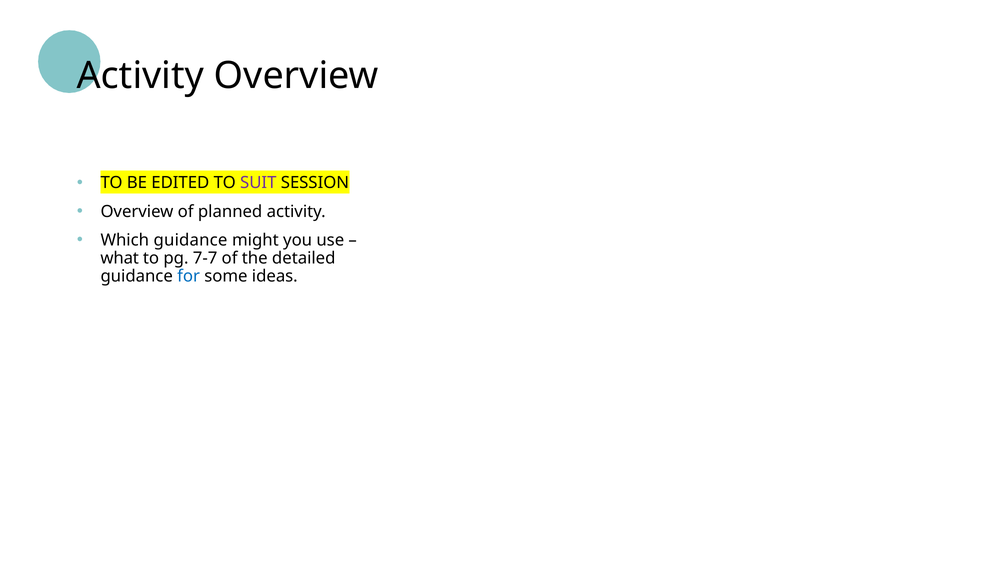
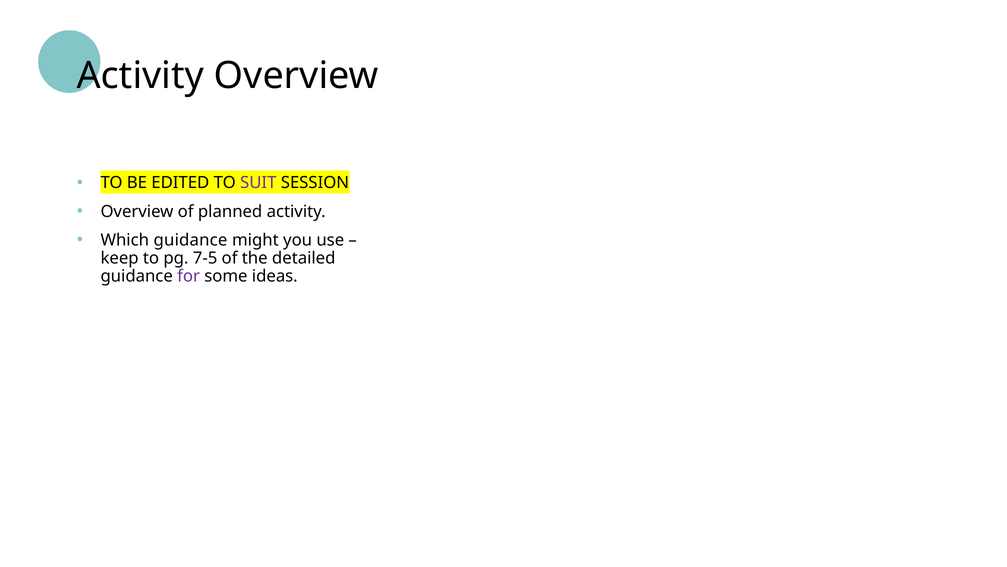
what: what -> keep
7-7: 7-7 -> 7-5
for colour: blue -> purple
